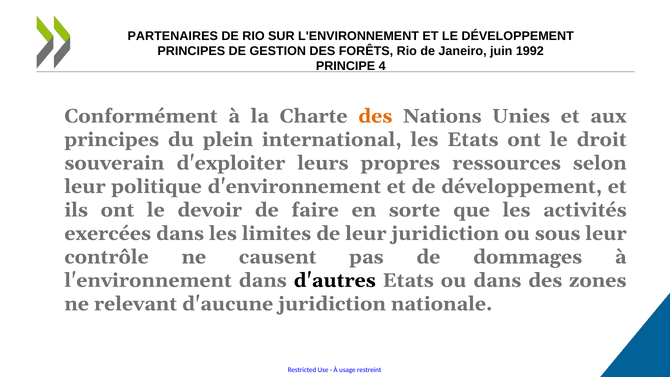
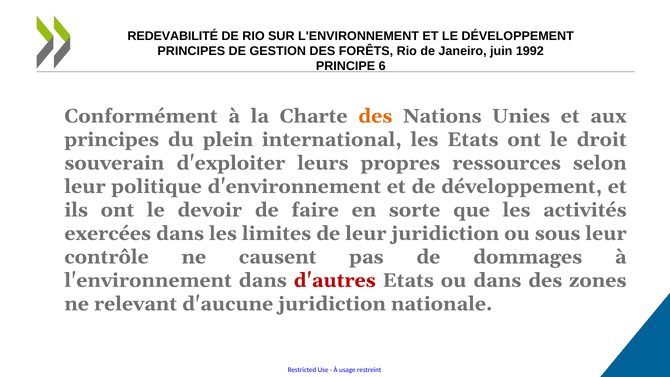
PARTENAIRES: PARTENAIRES -> REDEVABILITÉ
4: 4 -> 6
d'autres colour: black -> red
